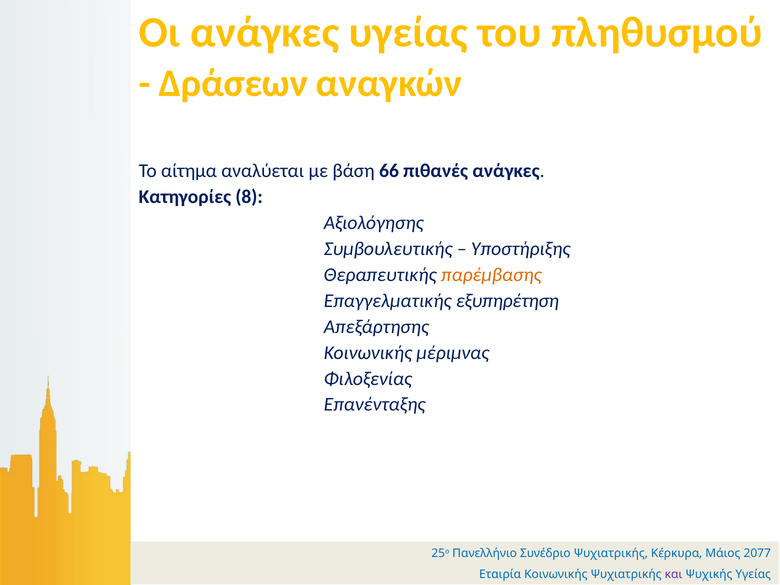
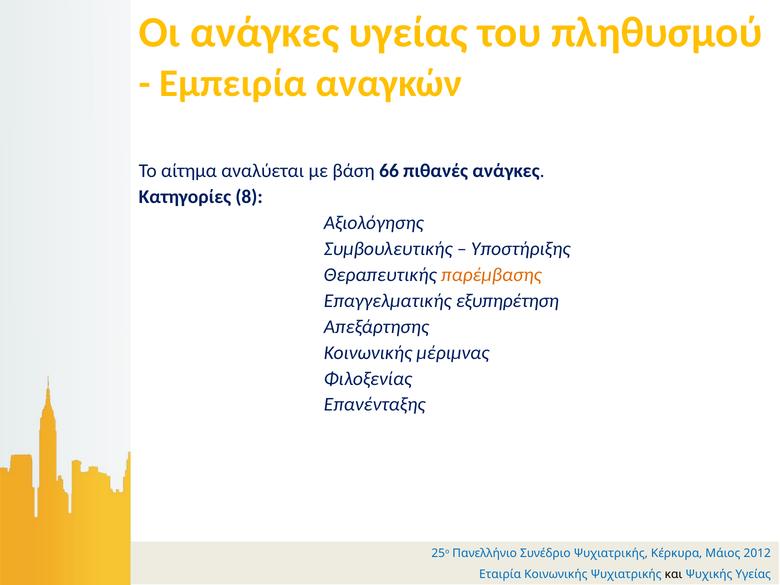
Δράσεων: Δράσεων -> Εμπειρία
2077: 2077 -> 2012
και colour: purple -> black
